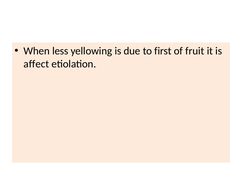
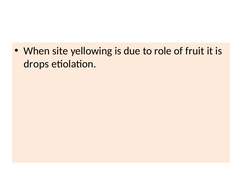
less: less -> site
first: first -> role
affect: affect -> drops
